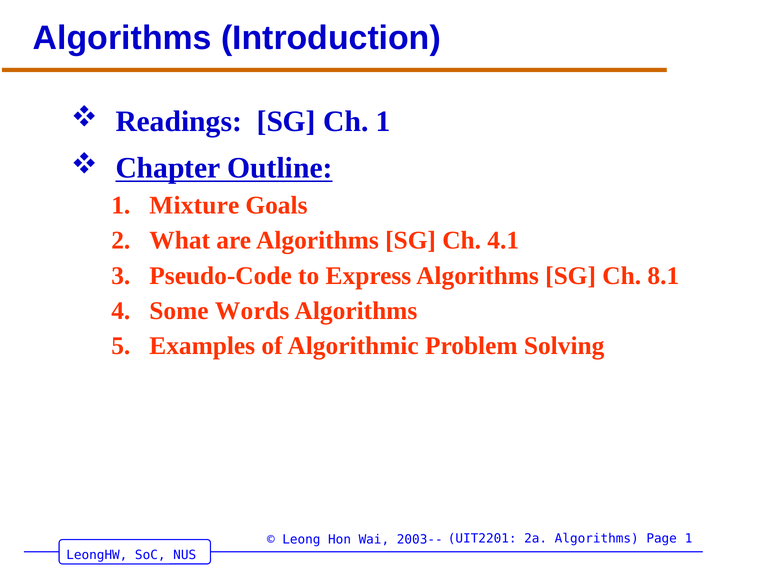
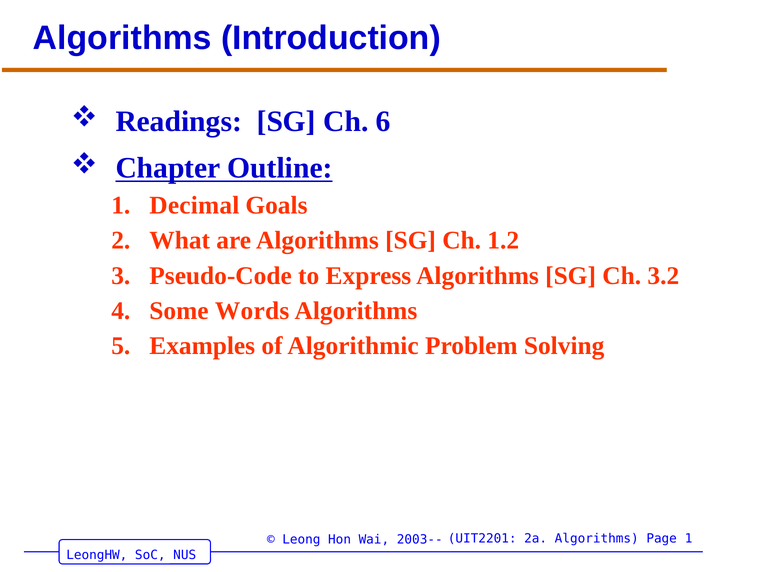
Ch 1: 1 -> 6
Mixture: Mixture -> Decimal
4.1: 4.1 -> 1.2
8.1: 8.1 -> 3.2
